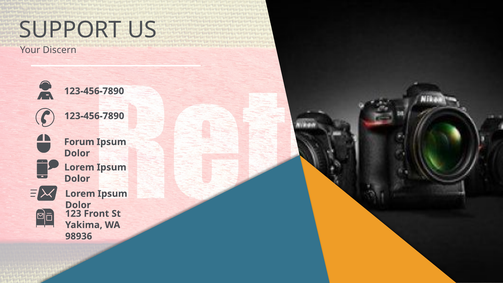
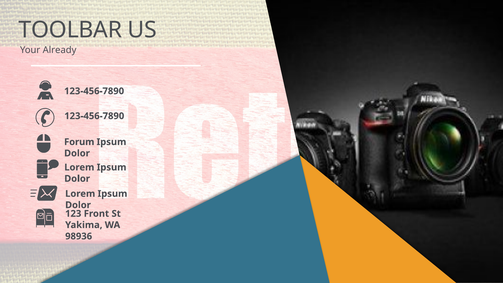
SUPPORT: SUPPORT -> TOOLBAR
Discern: Discern -> Already
